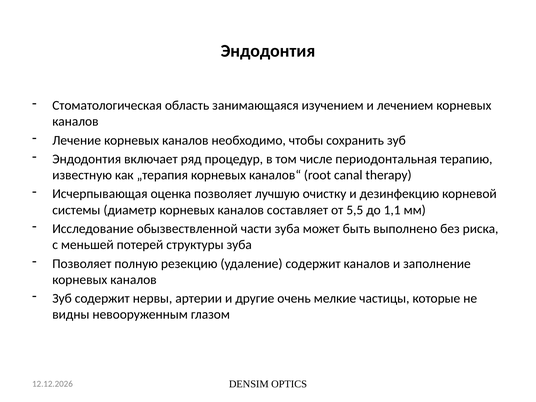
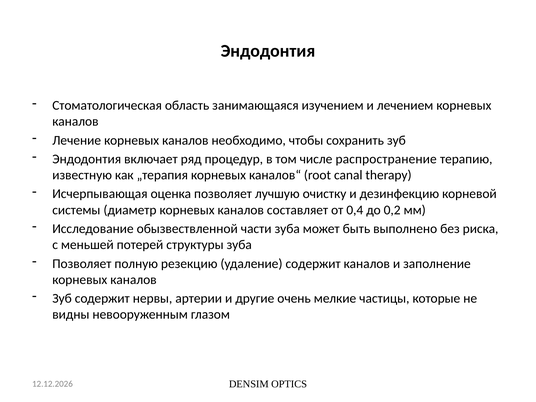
периодонтальная: периодонтальная -> распространение
5,5: 5,5 -> 0,4
1,1: 1,1 -> 0,2
